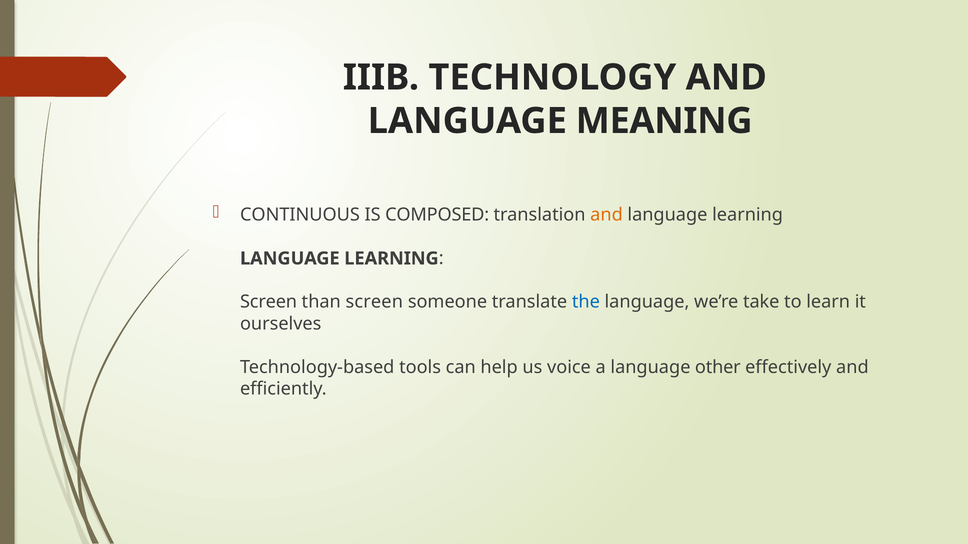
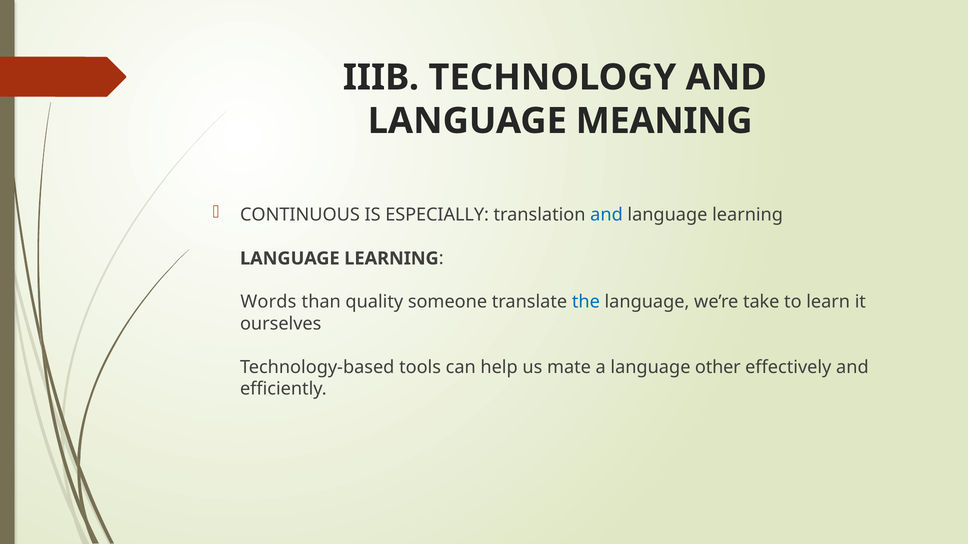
COMPOSED: COMPOSED -> ESPECIALLY
and at (607, 215) colour: orange -> blue
Screen at (269, 302): Screen -> Words
than screen: screen -> quality
voice: voice -> mate
